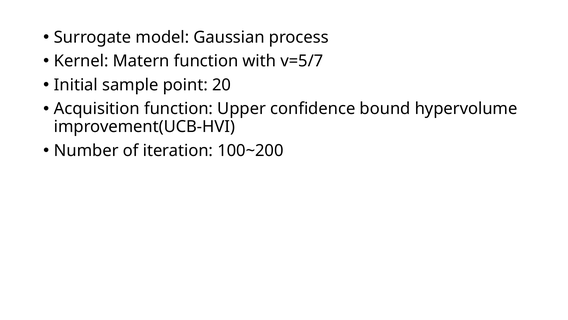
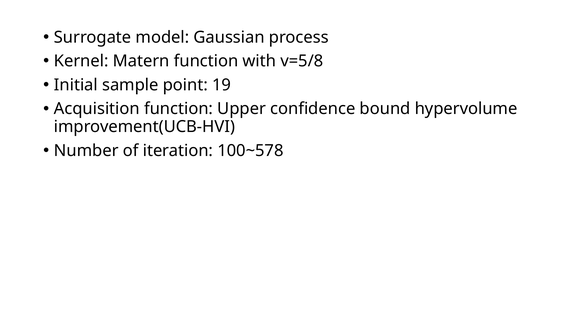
v=5/7: v=5/7 -> v=5/8
20: 20 -> 19
100~200: 100~200 -> 100~578
